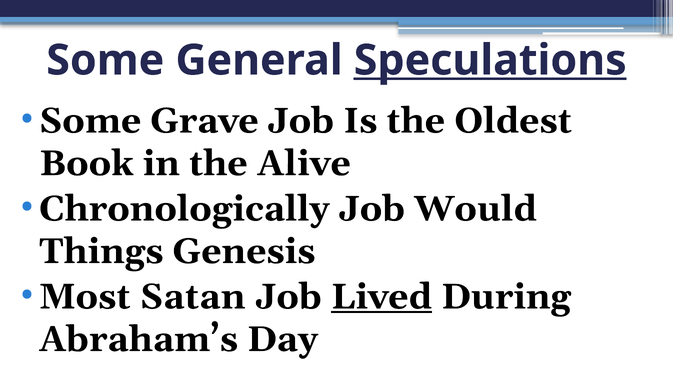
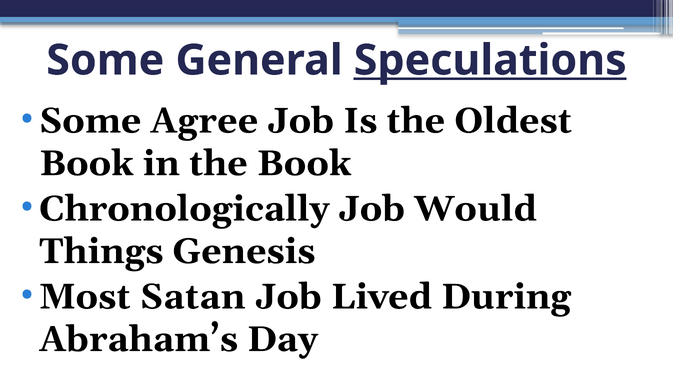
Grave: Grave -> Agree
the Alive: Alive -> Book
Lived underline: present -> none
